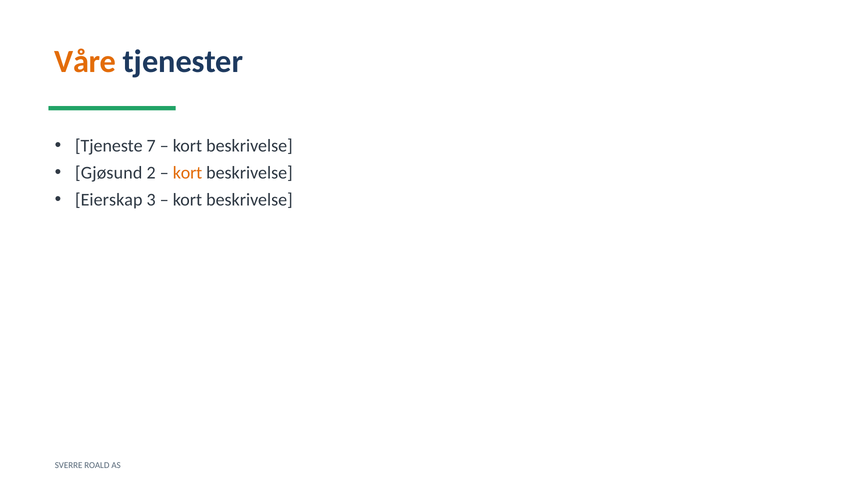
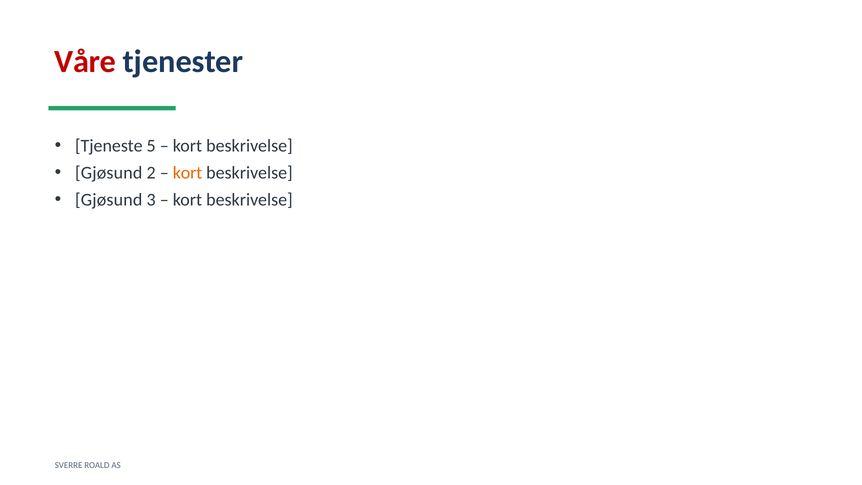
Våre colour: orange -> red
7: 7 -> 5
Eierskap at (109, 200): Eierskap -> Gjøsund
